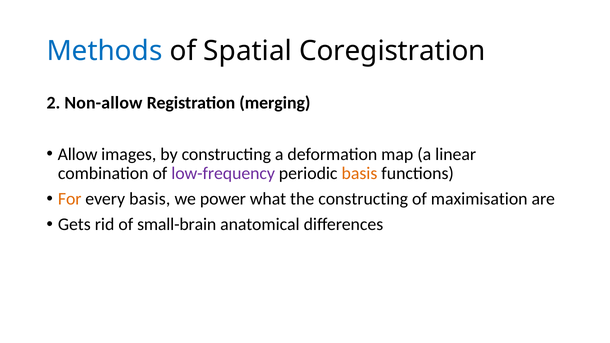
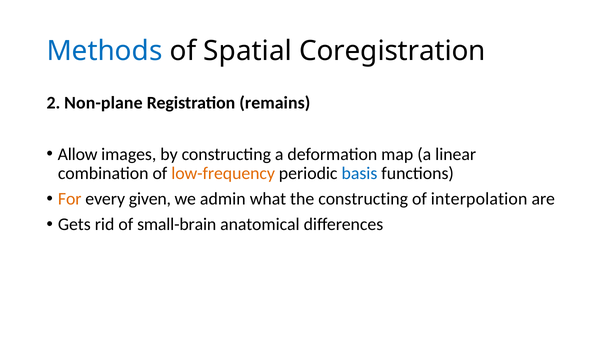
Non-allow: Non-allow -> Non-plane
merging: merging -> remains
low-frequency colour: purple -> orange
basis at (359, 174) colour: orange -> blue
every basis: basis -> given
power: power -> admin
maximisation: maximisation -> interpolation
